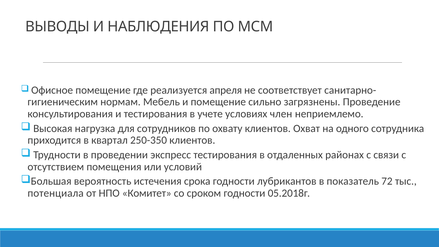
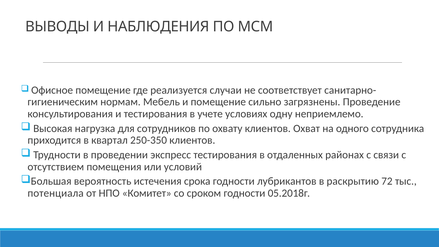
апреля: апреля -> случаи
член: член -> одну
показатель: показатель -> раскрытию
